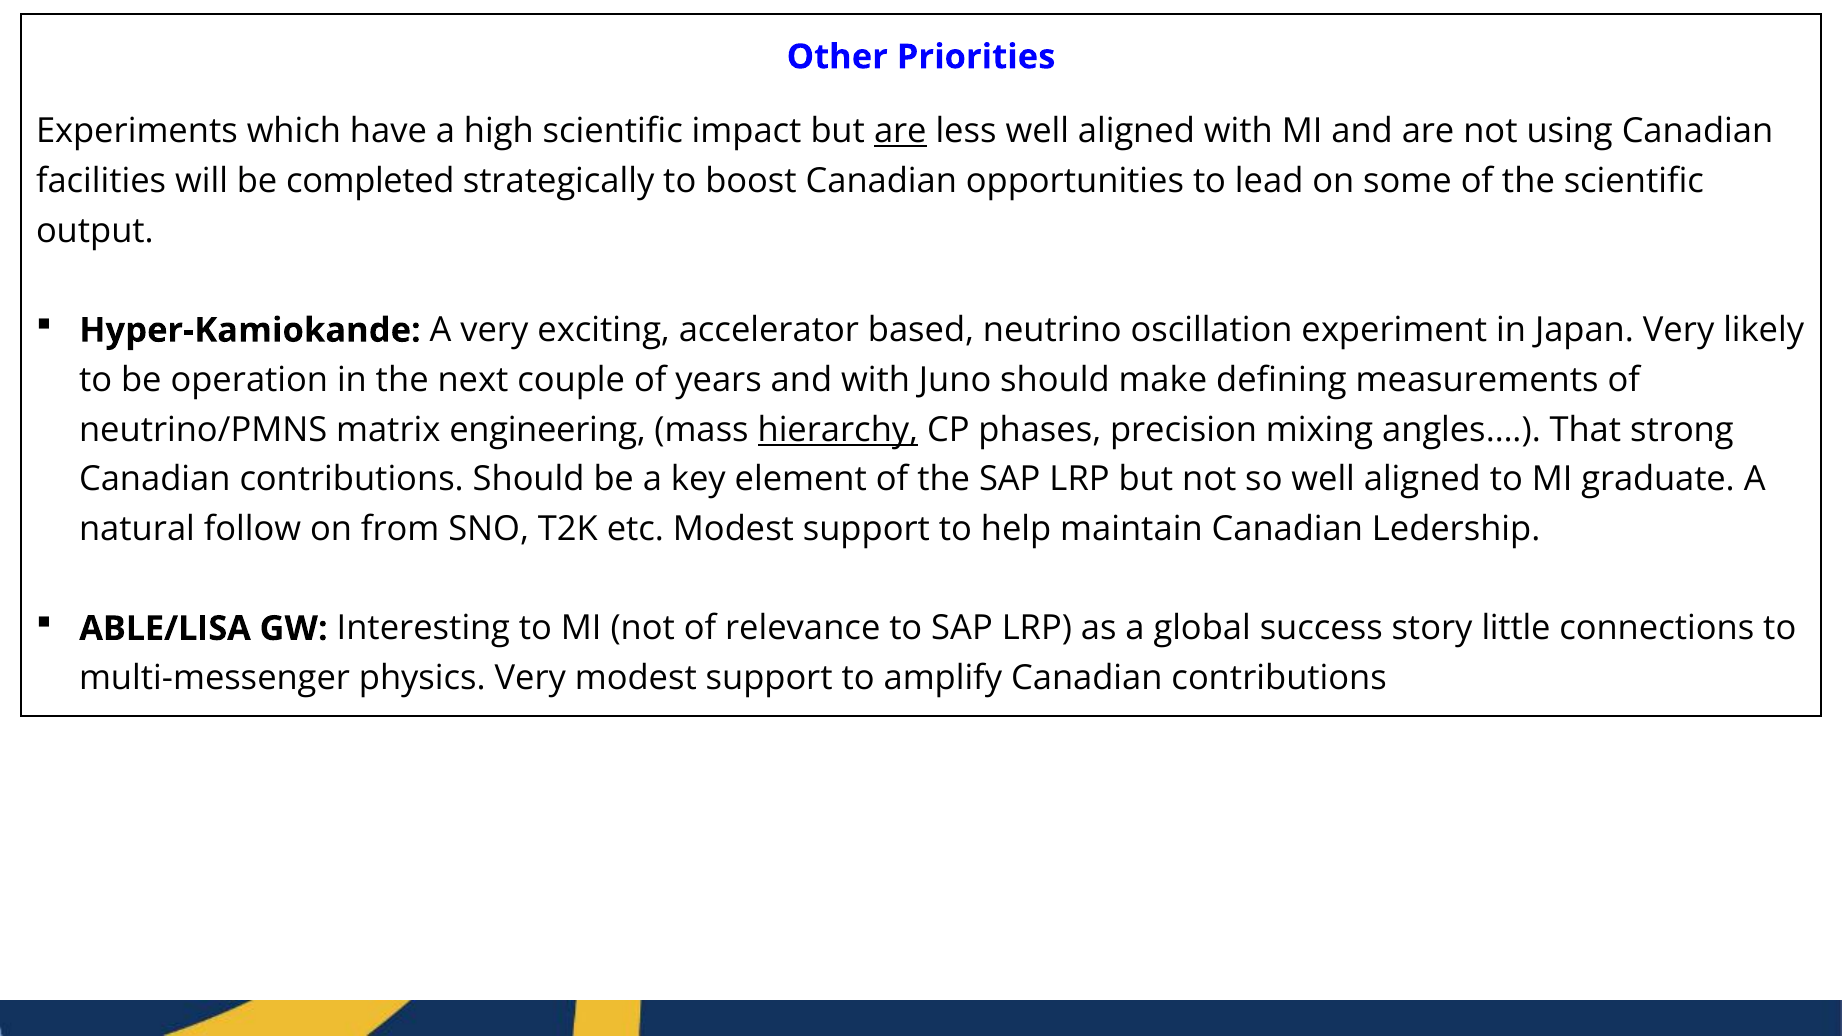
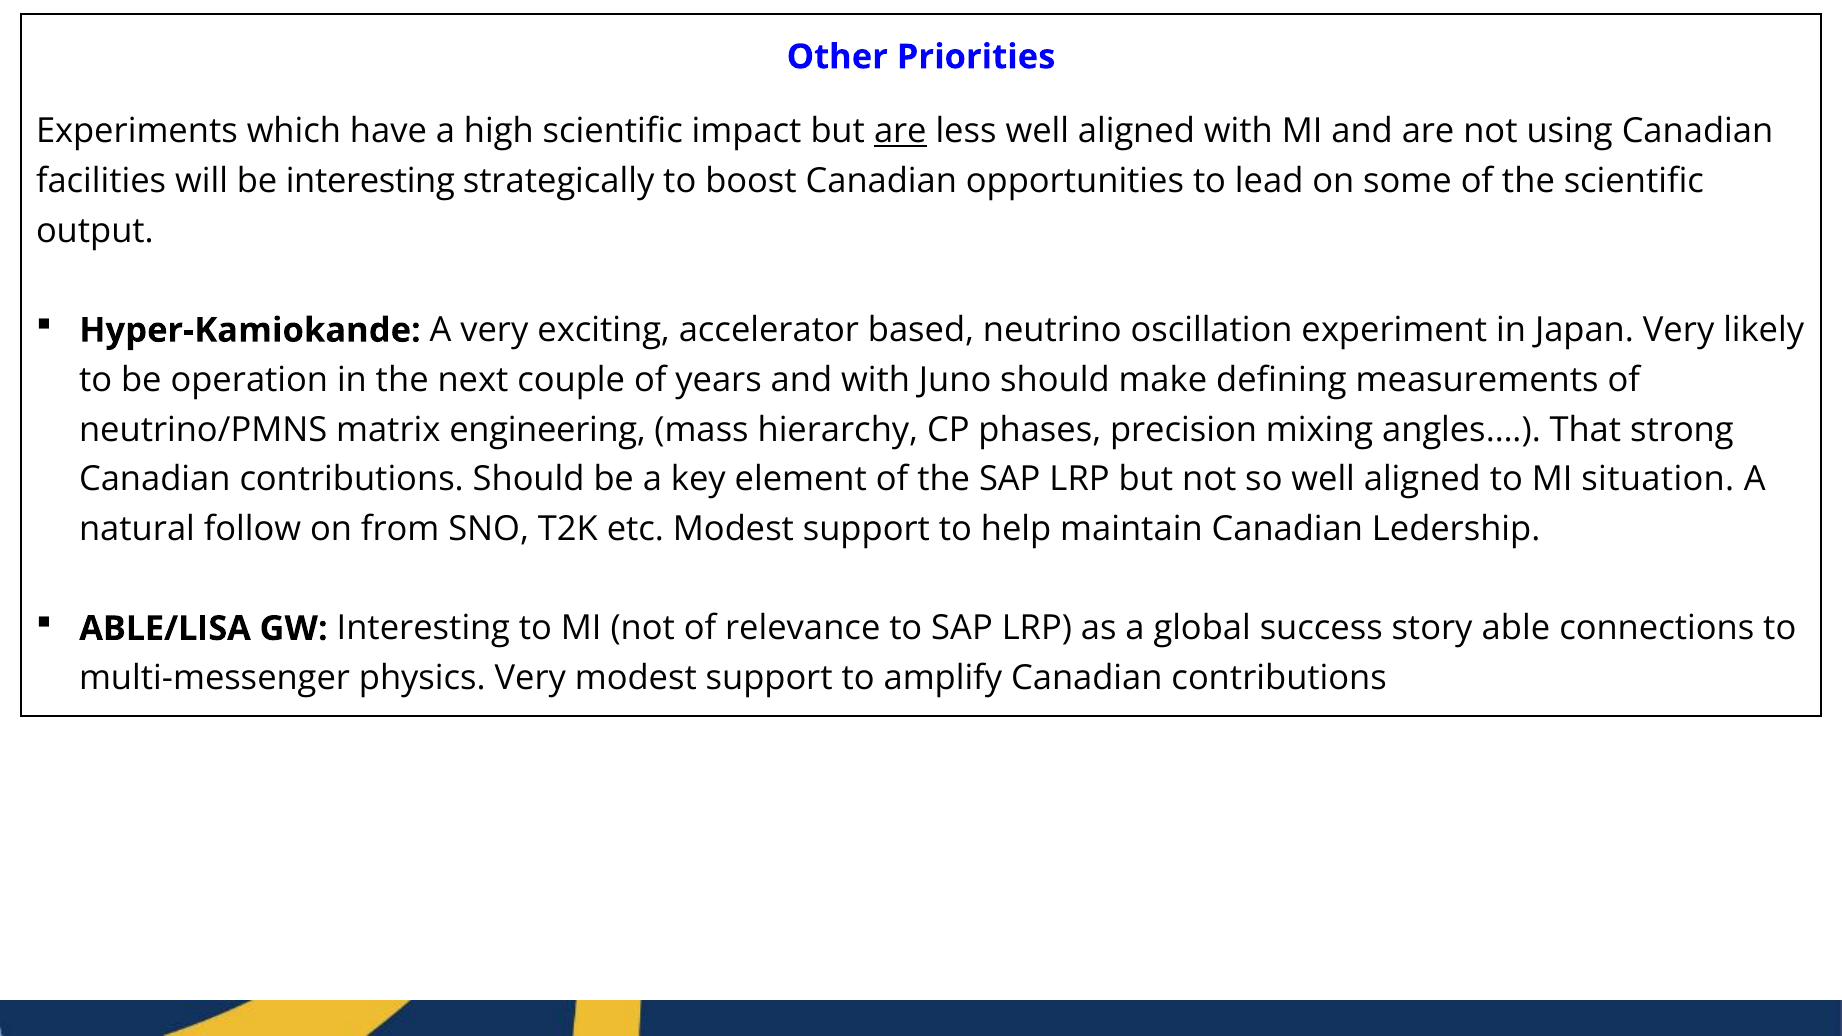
be completed: completed -> interesting
hierarchy underline: present -> none
graduate: graduate -> situation
little: little -> able
